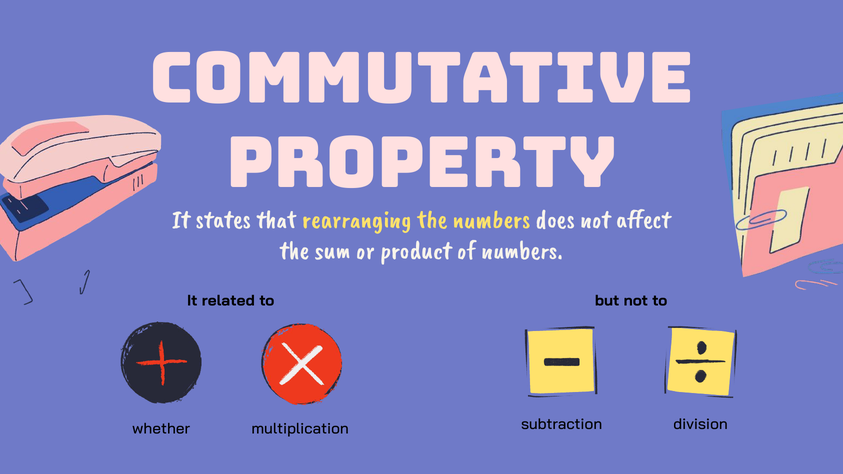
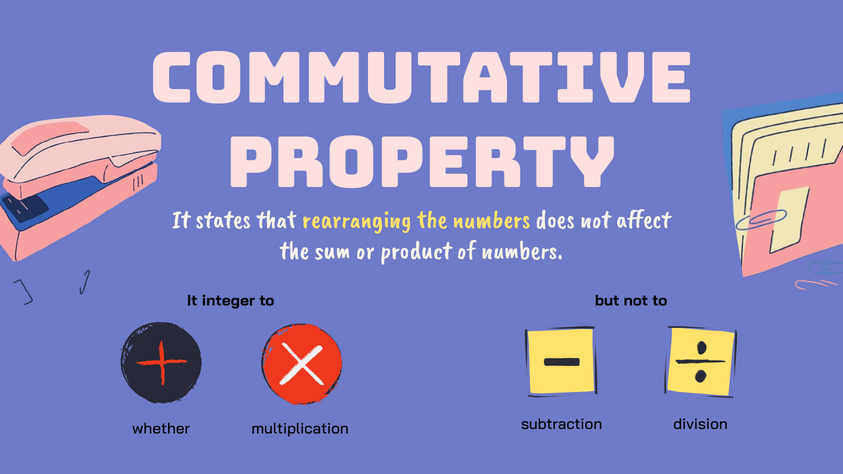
related: related -> integer
